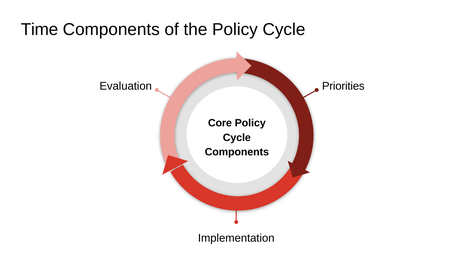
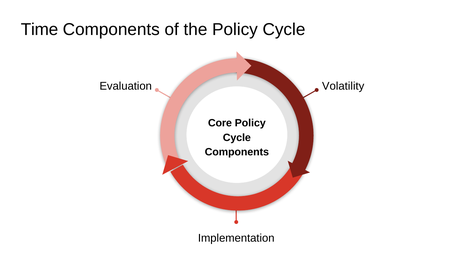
Priorities: Priorities -> Volatility
